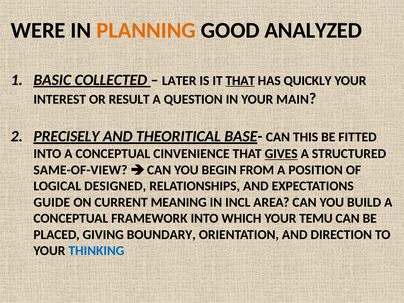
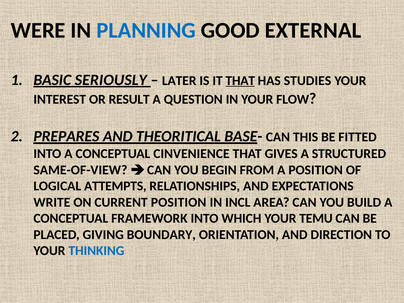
PLANNING colour: orange -> blue
ANALYZED: ANALYZED -> EXTERNAL
COLLECTED: COLLECTED -> SERIOUSLY
QUICKLY: QUICKLY -> STUDIES
MAIN: MAIN -> FLOW
PRECISELY: PRECISELY -> PREPARES
GIVES underline: present -> none
DESIGNED: DESIGNED -> ATTEMPTS
GUIDE: GUIDE -> WRITE
CURRENT MEANING: MEANING -> POSITION
